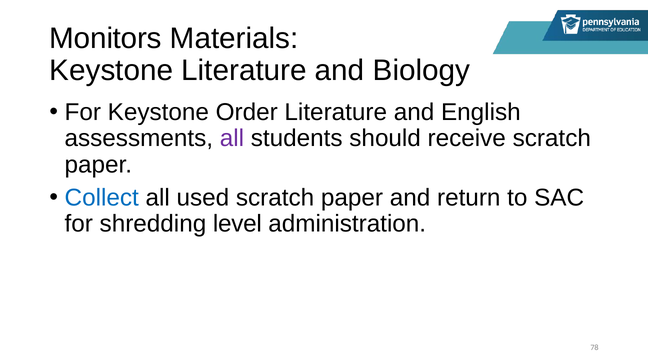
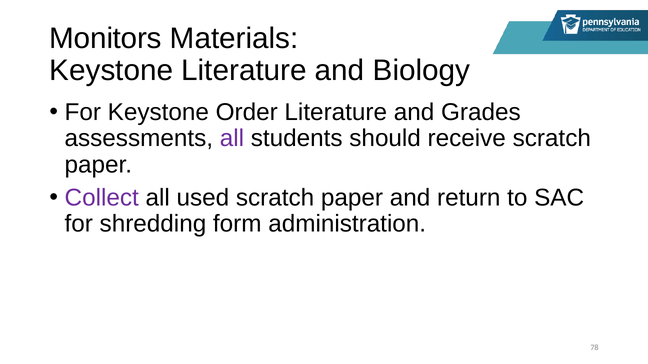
English: English -> Grades
Collect colour: blue -> purple
level: level -> form
